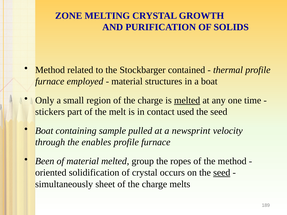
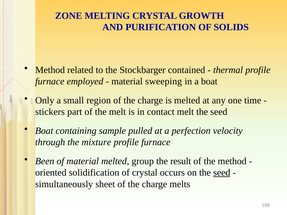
structures: structures -> sweeping
melted at (187, 100) underline: present -> none
contact used: used -> melt
newsprint: newsprint -> perfection
enables: enables -> mixture
ropes: ropes -> result
